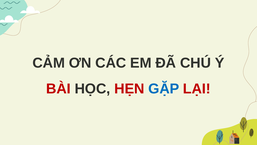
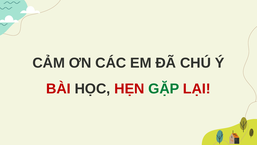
GẶP colour: blue -> green
